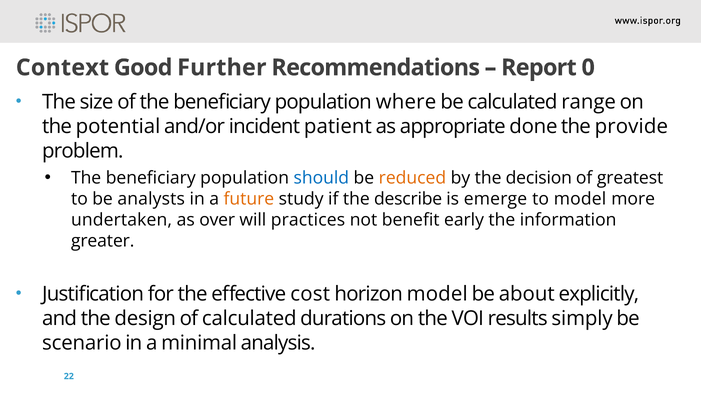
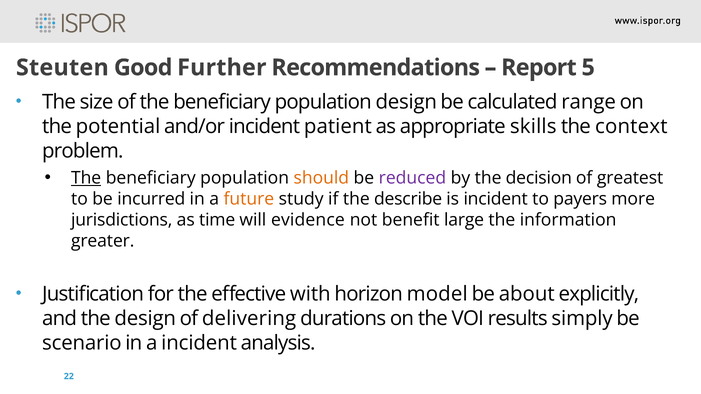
Context: Context -> Steuten
0: 0 -> 5
population where: where -> design
done: done -> skills
provide: provide -> context
The at (86, 178) underline: none -> present
should colour: blue -> orange
reduced colour: orange -> purple
analysts: analysts -> incurred
is emerge: emerge -> incident
to model: model -> payers
undertaken: undertaken -> jurisdictions
over: over -> time
practices: practices -> evidence
early: early -> large
cost: cost -> with
of calculated: calculated -> delivering
a minimal: minimal -> incident
